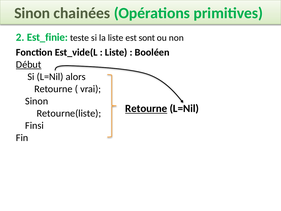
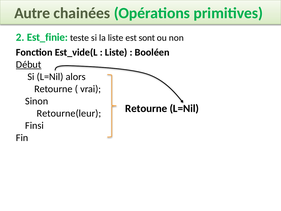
Sinon at (32, 13): Sinon -> Autre
Retourne at (146, 108) underline: present -> none
Retourne(liste: Retourne(liste -> Retourne(leur
